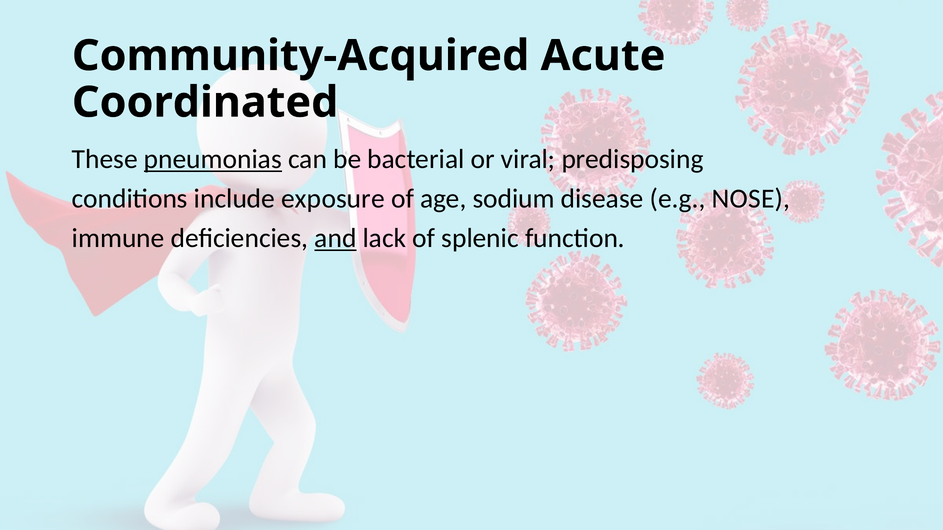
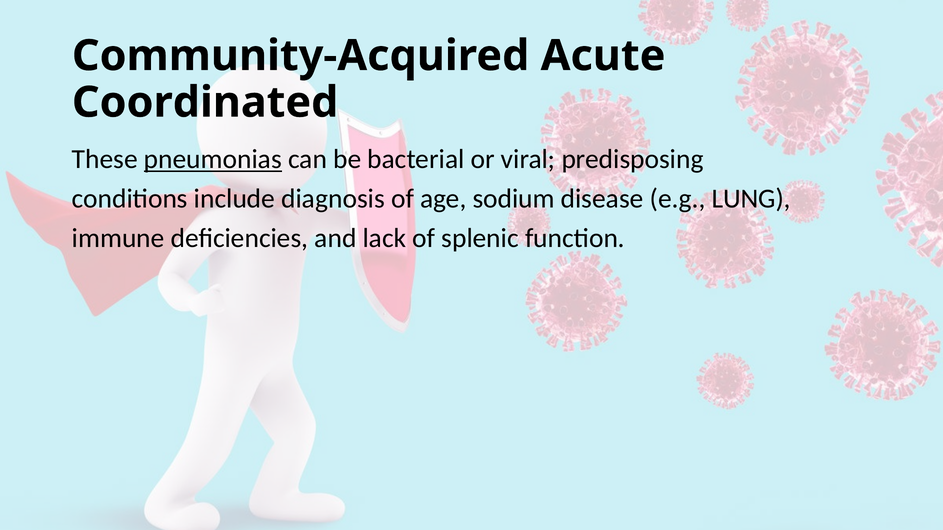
exposure: exposure -> diagnosis
NOSE: NOSE -> LUNG
and underline: present -> none
